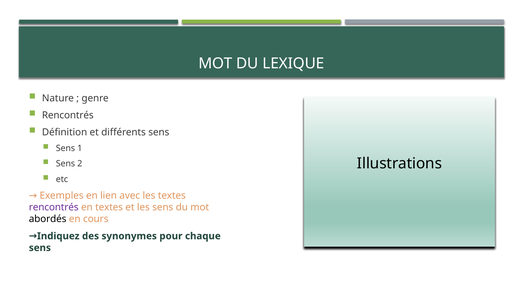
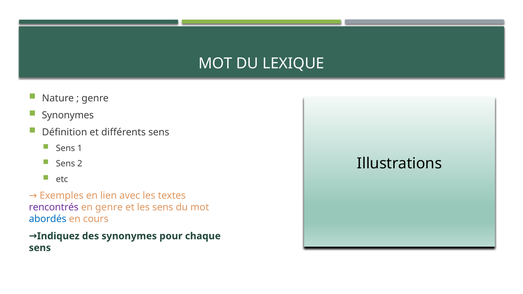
Rencontrés at (68, 115): Rencontrés -> Synonymes
en textes: textes -> genre
abordés colour: black -> blue
